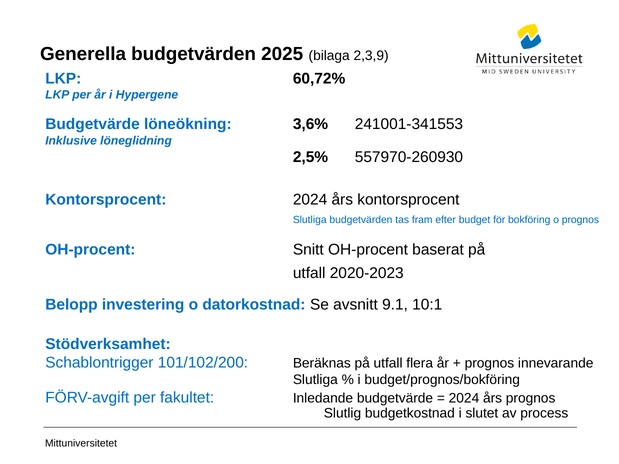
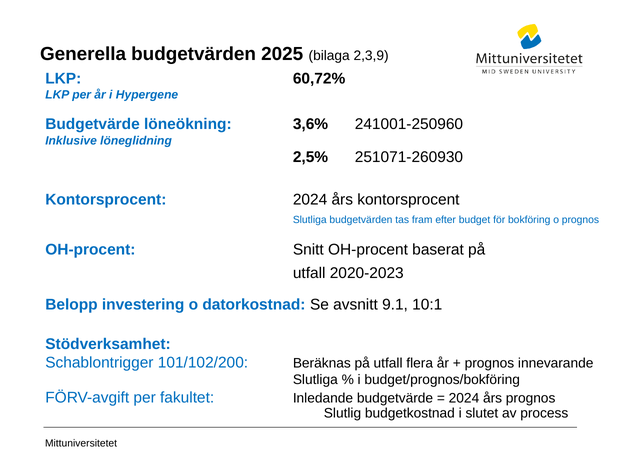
241001-341553: 241001-341553 -> 241001-250960
557970-260930: 557970-260930 -> 251071-260930
